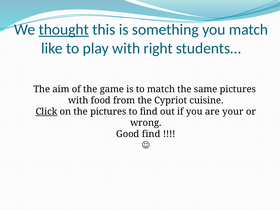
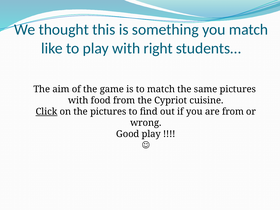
thought underline: present -> none
are your: your -> from
Good find: find -> play
